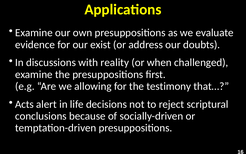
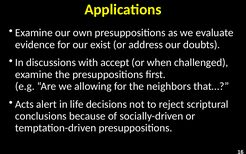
reality: reality -> accept
testimony: testimony -> neighbors
